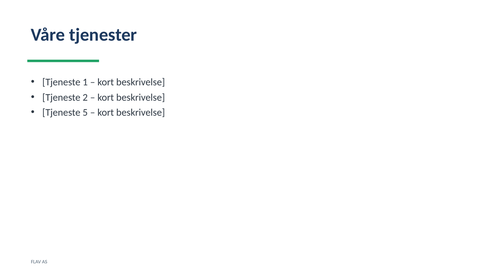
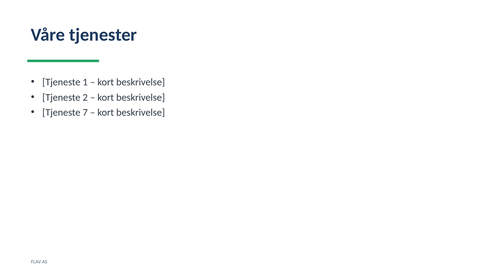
5: 5 -> 7
